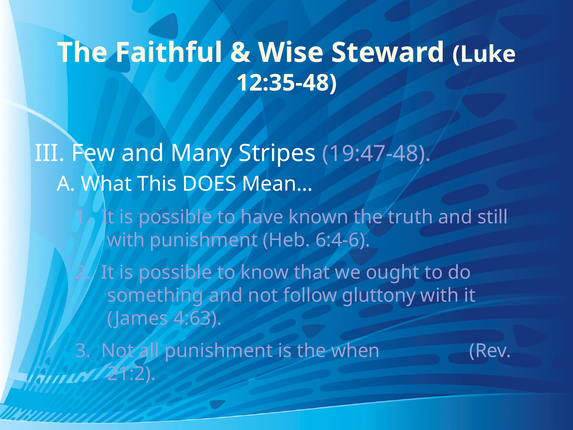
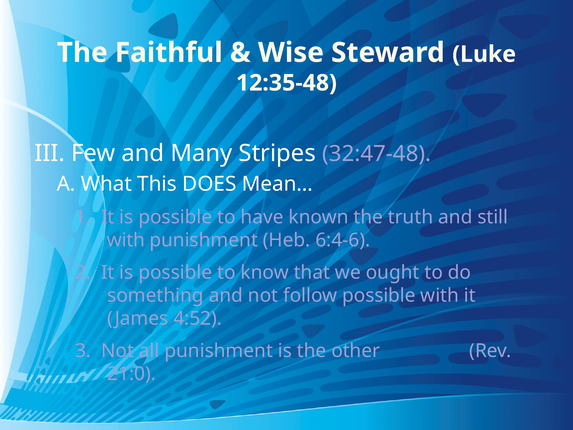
19:47-48: 19:47-48 -> 32:47-48
follow gluttony: gluttony -> possible
4:63: 4:63 -> 4:52
when: when -> other
21:2: 21:2 -> 21:0
